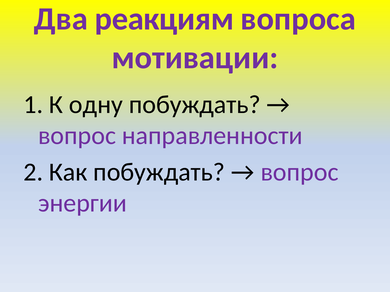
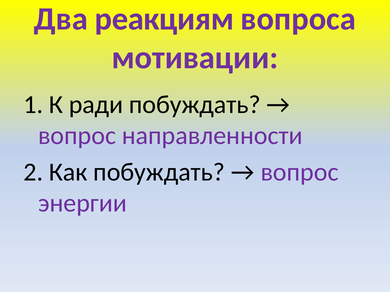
одну: одну -> ради
